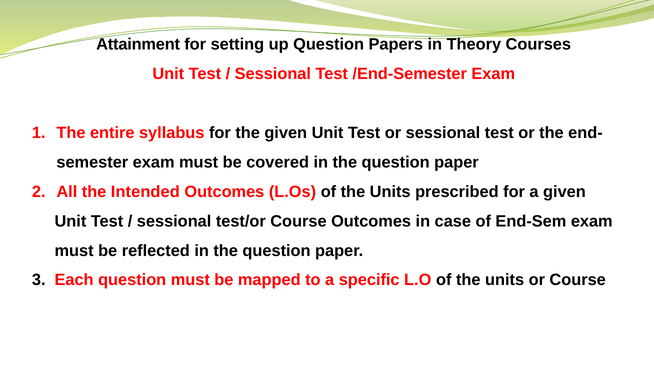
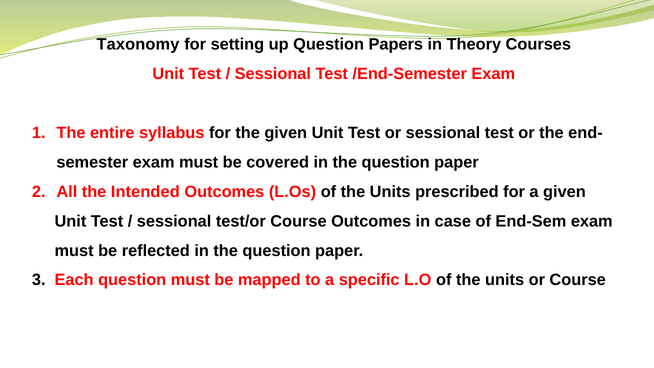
Attainment: Attainment -> Taxonomy
